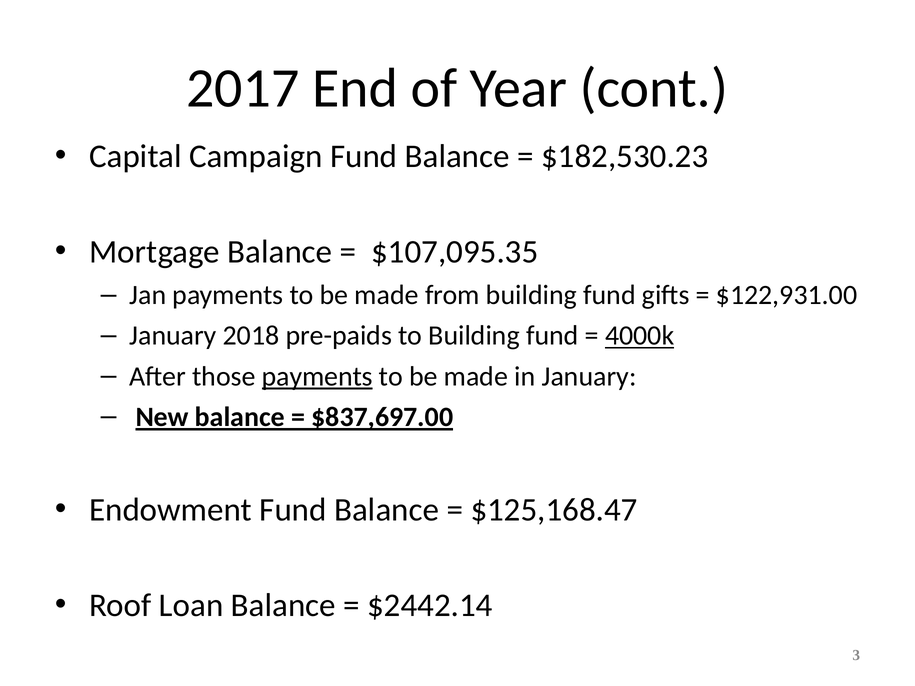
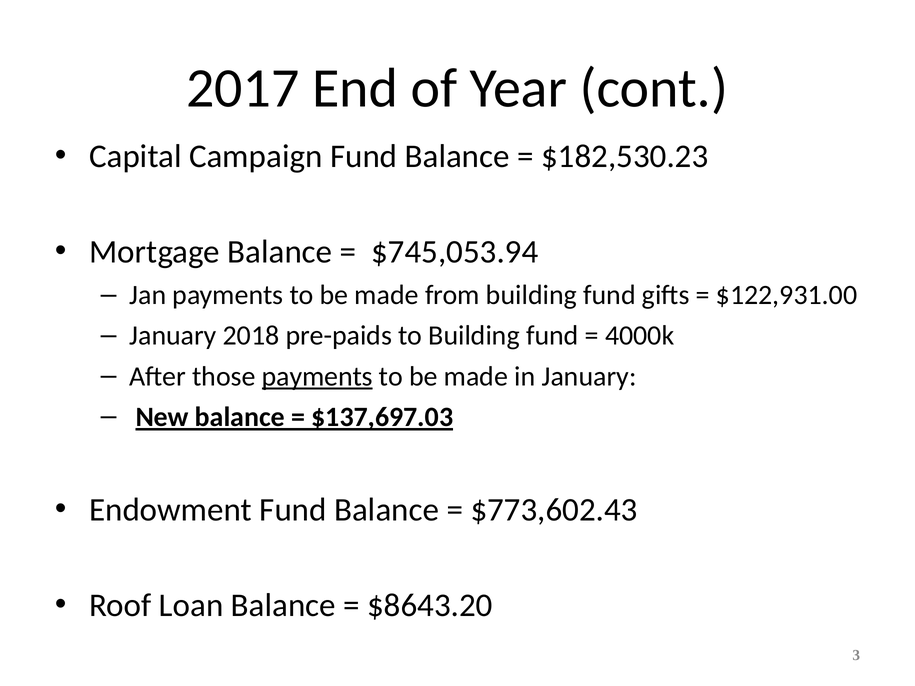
$107,095.35: $107,095.35 -> $745,053.94
4000k underline: present -> none
$837,697.00: $837,697.00 -> $137,697.03
$125,168.47: $125,168.47 -> $773,602.43
$2442.14: $2442.14 -> $8643.20
